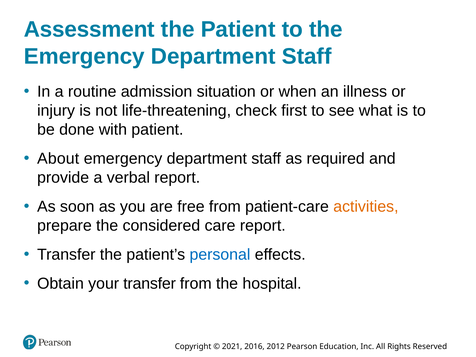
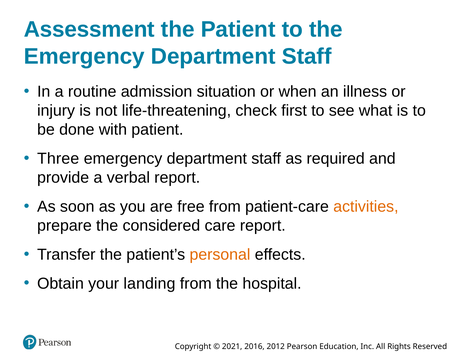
About: About -> Three
personal colour: blue -> orange
your transfer: transfer -> landing
